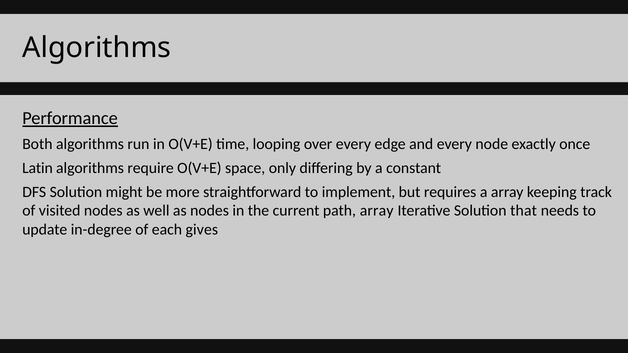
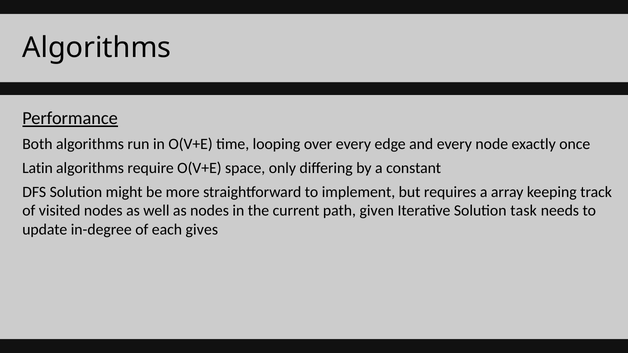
path array: array -> given
that: that -> task
